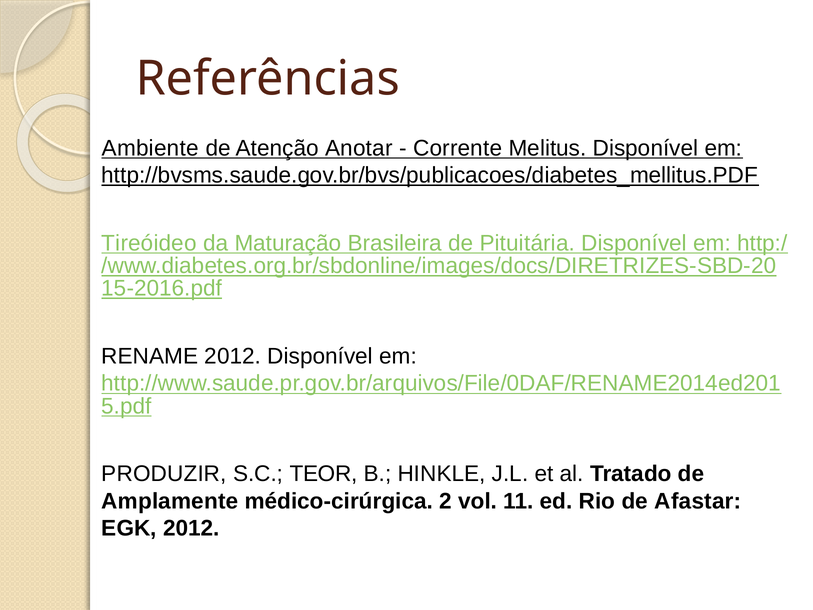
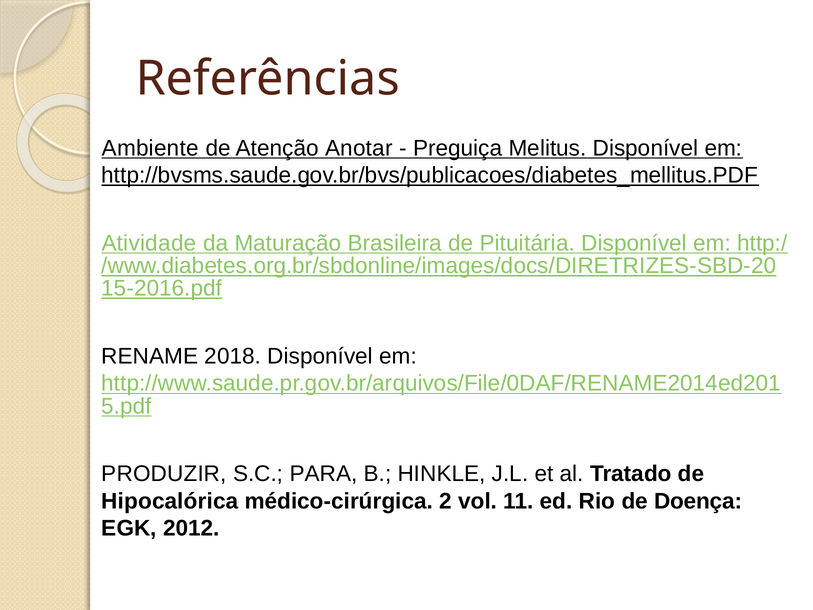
Corrente: Corrente -> Preguiça
Tireóideo: Tireóideo -> Atividade
RENAME 2012: 2012 -> 2018
TEOR: TEOR -> PARA
Amplamente: Amplamente -> Hipocalórica
Afastar: Afastar -> Doença
